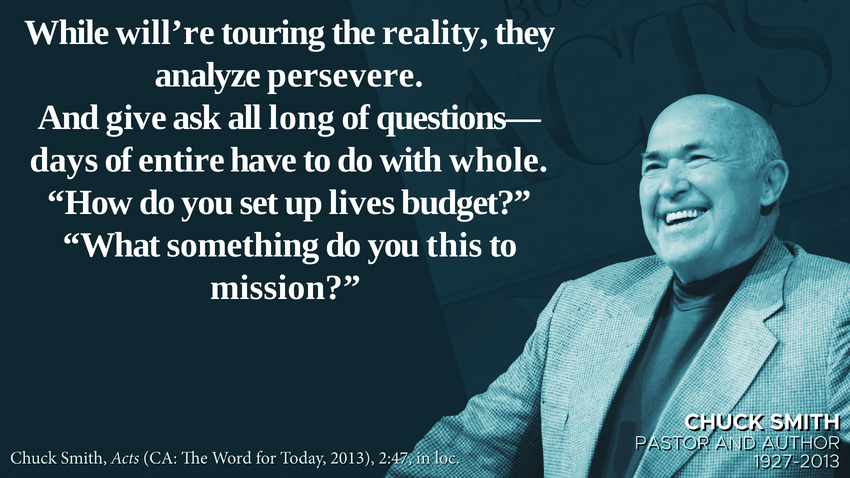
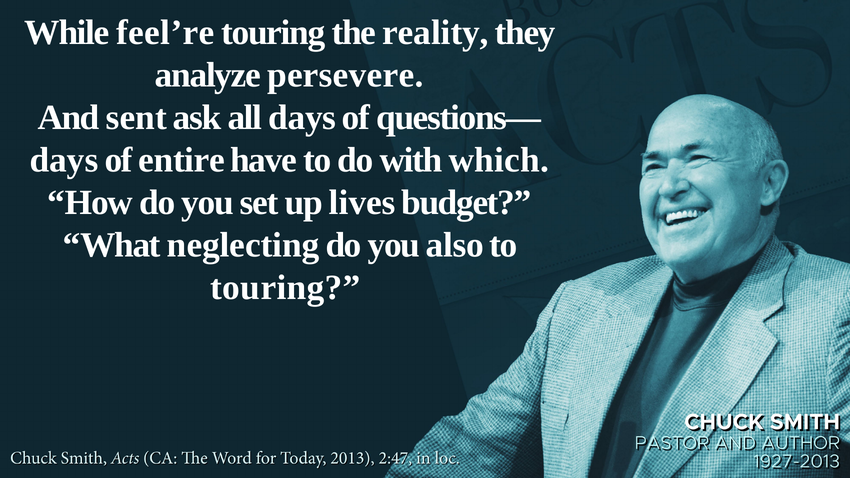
will’re: will’re -> feel’re
give: give -> sent
all long: long -> days
whole: whole -> which
something: something -> neglecting
this: this -> also
mission at (286, 288): mission -> touring
